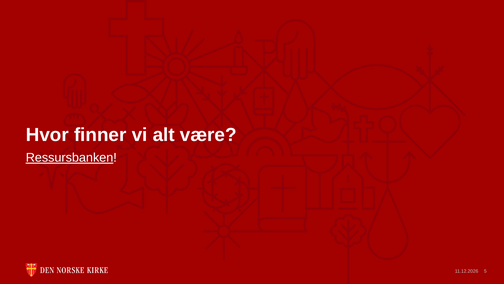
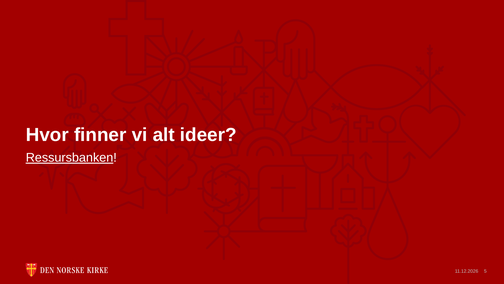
være: være -> ideer
